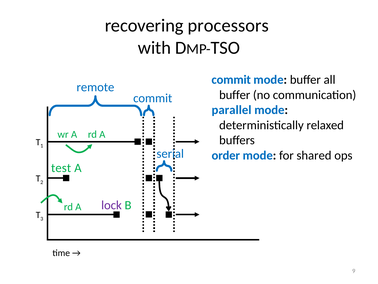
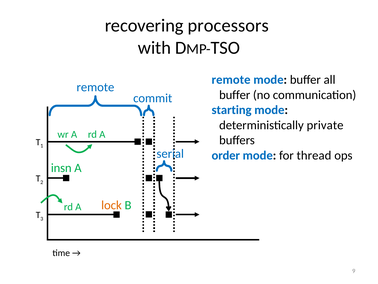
commit at (231, 80): commit -> remote
parallel: parallel -> starting
relaxed: relaxed -> private
shared: shared -> thread
test: test -> insn
lock colour: purple -> orange
